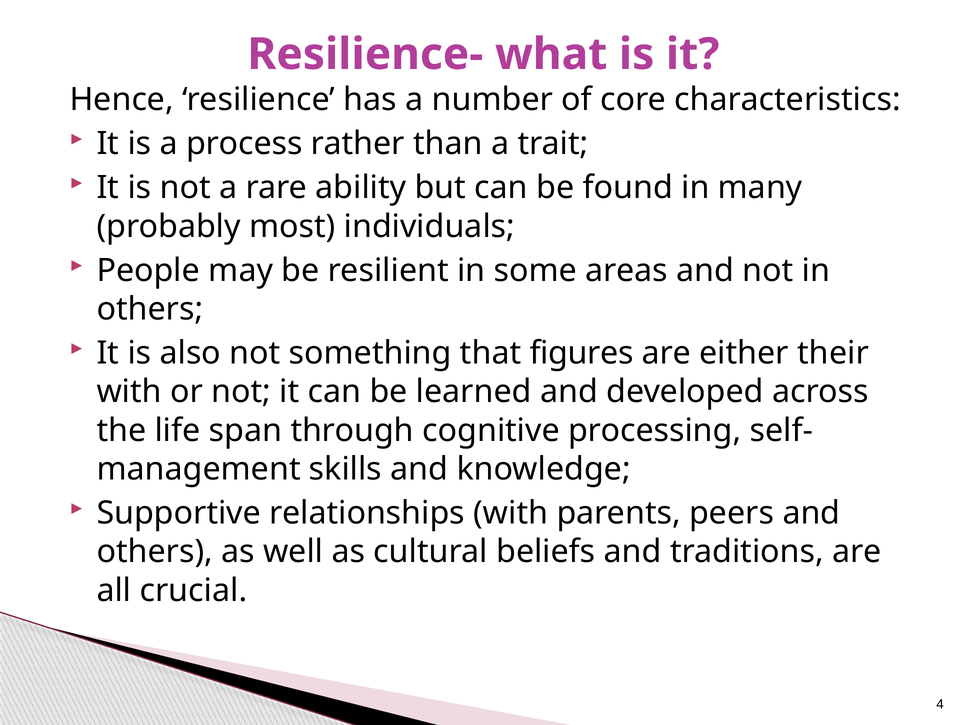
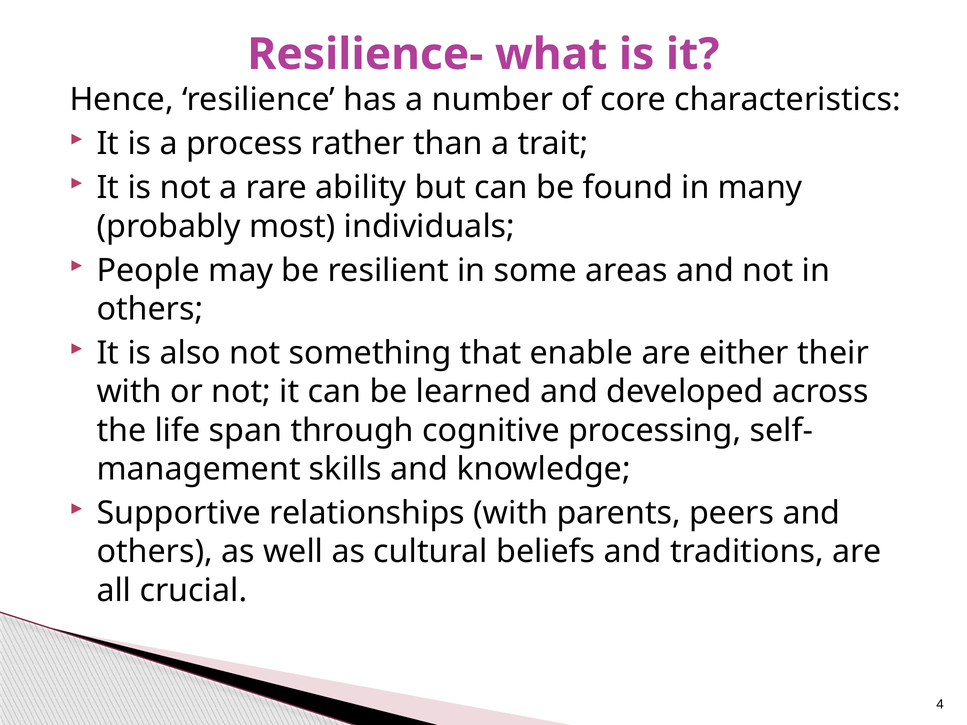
figures: figures -> enable
